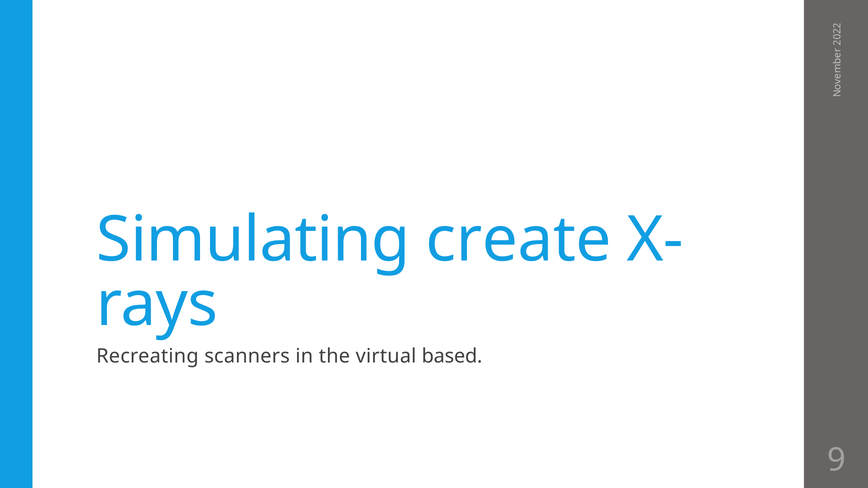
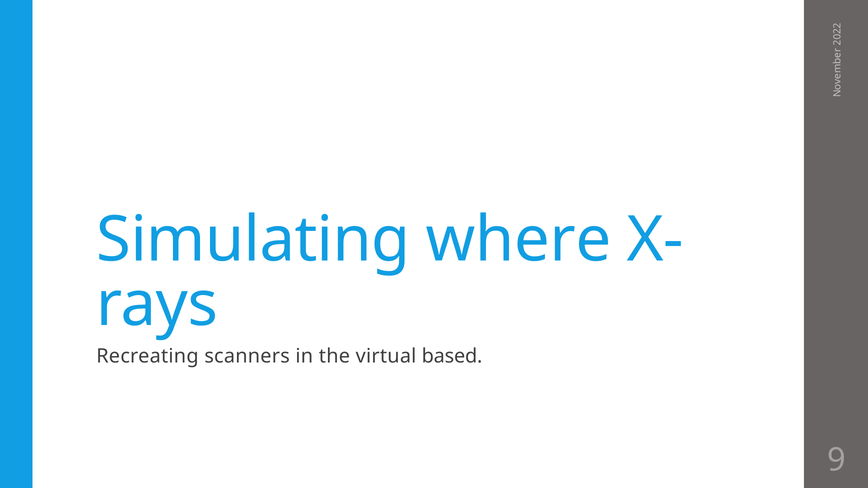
create: create -> where
